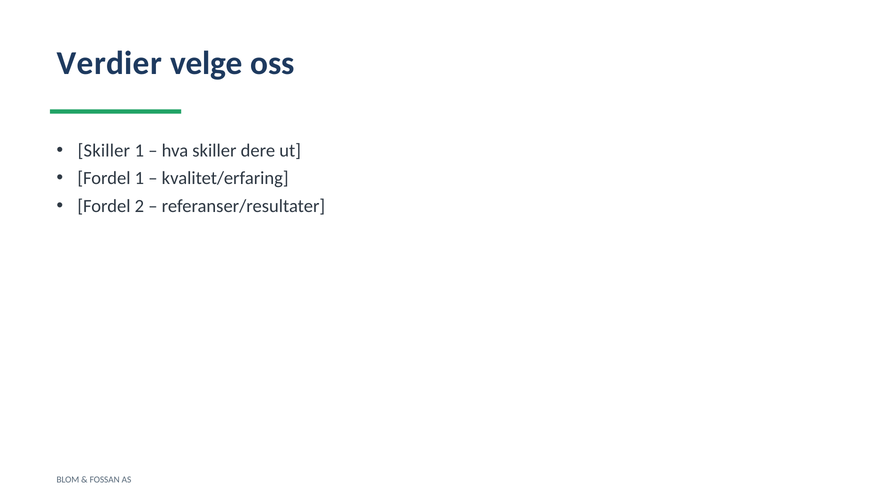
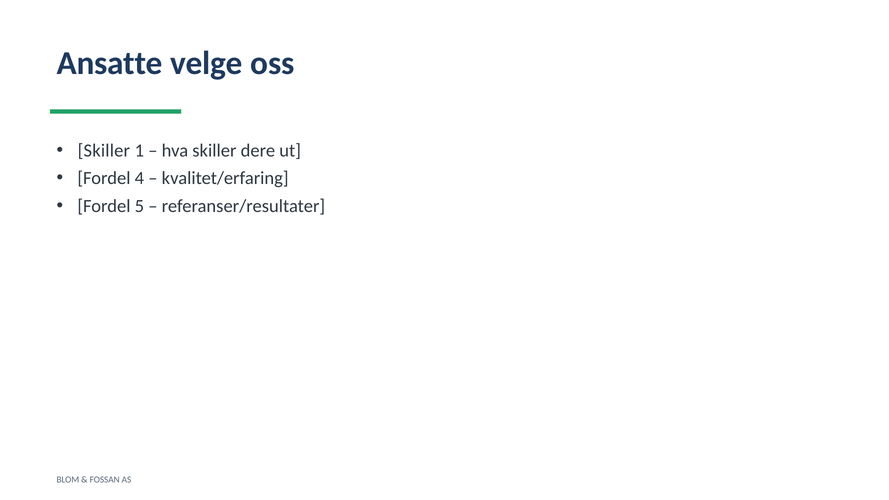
Verdier: Verdier -> Ansatte
Fordel 1: 1 -> 4
2: 2 -> 5
